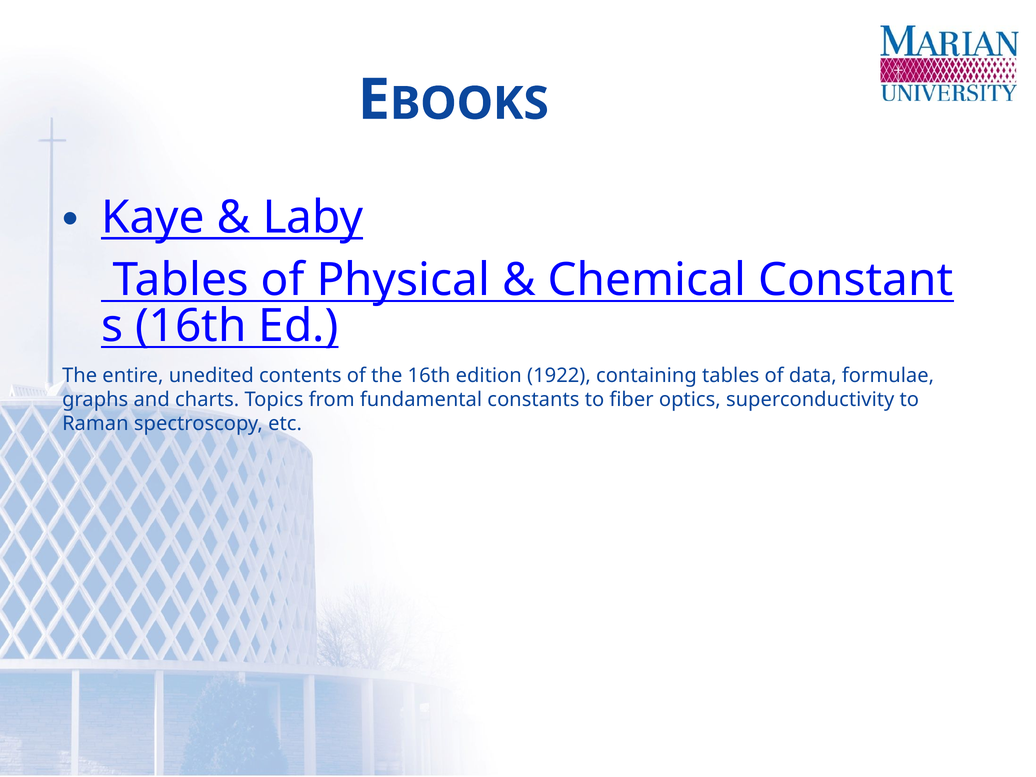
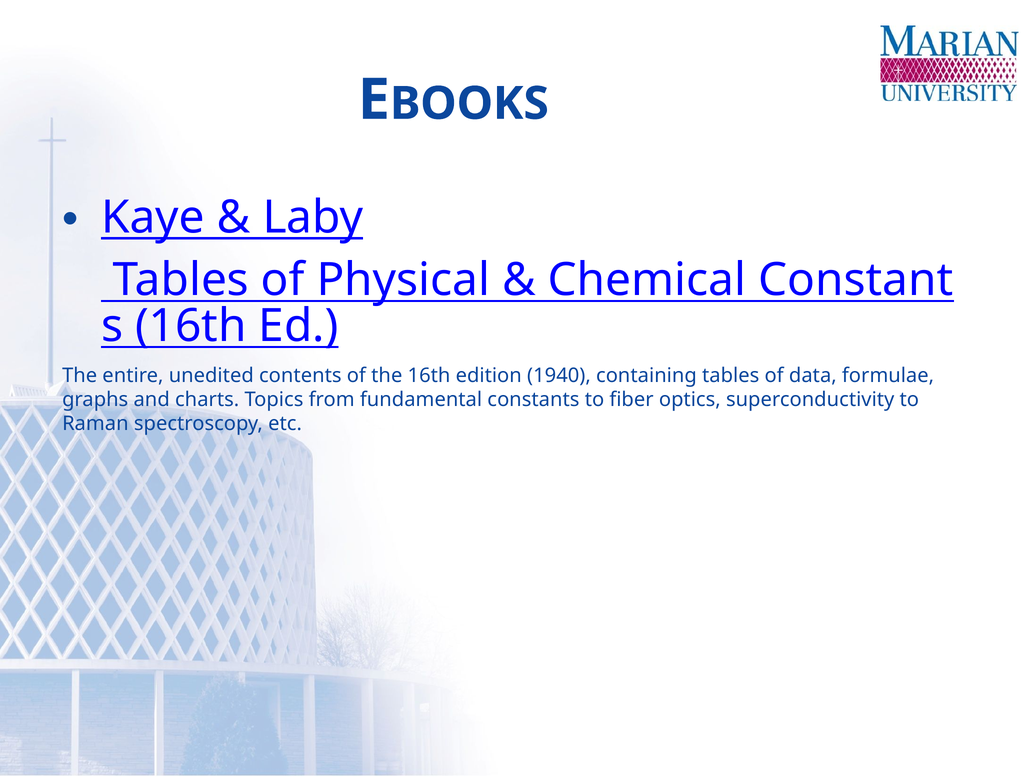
1922: 1922 -> 1940
